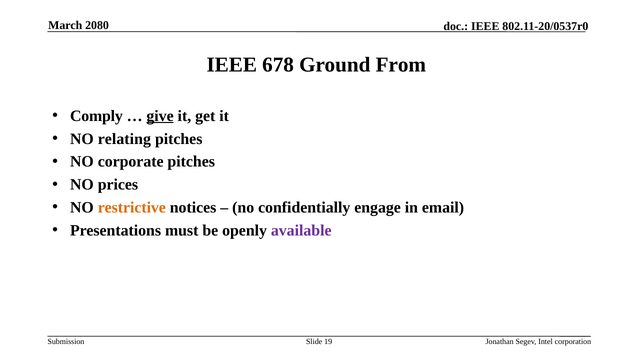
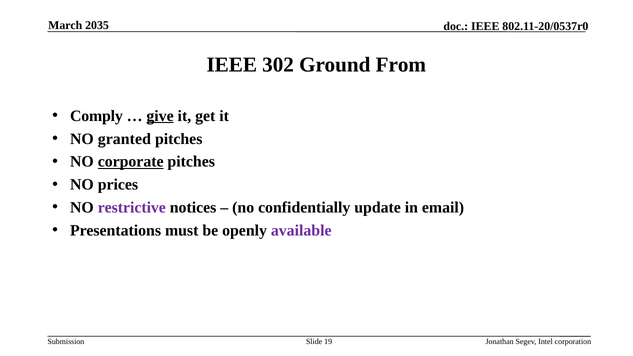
2080: 2080 -> 2035
678: 678 -> 302
relating: relating -> granted
corporate underline: none -> present
restrictive colour: orange -> purple
engage: engage -> update
